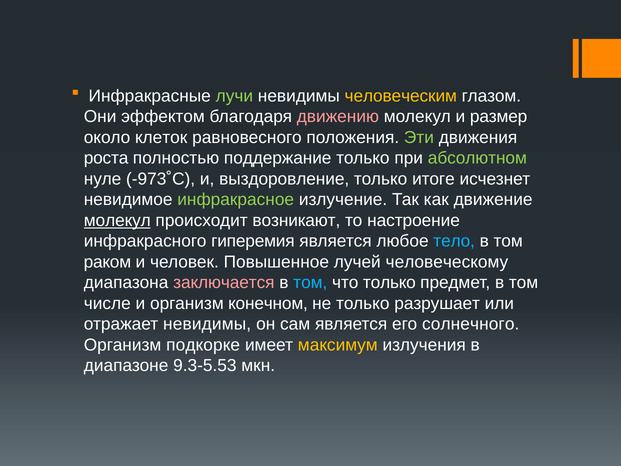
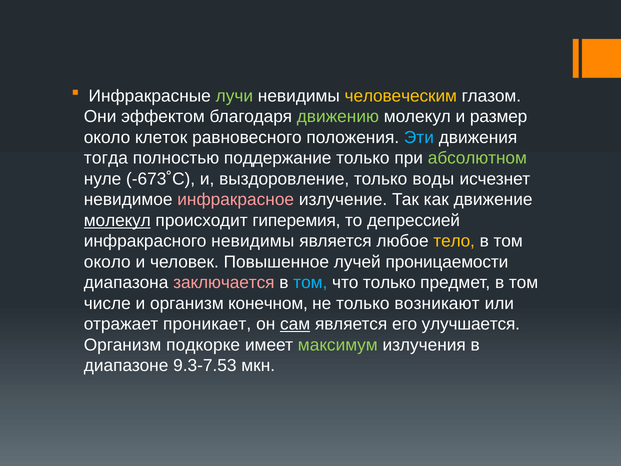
движению colour: pink -> light green
Эти colour: light green -> light blue
роста: роста -> тогда
-973˚С: -973˚С -> -673˚С
итоге: итоге -> воды
инфракрасное colour: light green -> pink
возникают: возникают -> гиперемия
настроение: настроение -> депрессией
инфракрасного гиперемия: гиперемия -> невидимы
тело colour: light blue -> yellow
раком at (107, 262): раком -> около
человеческому: человеческому -> проницаемости
разрушает: разрушает -> возникают
отражает невидимы: невидимы -> проникает
сам underline: none -> present
солнечного: солнечного -> улучшается
максимум colour: yellow -> light green
9.3-5.53: 9.3-5.53 -> 9.3-7.53
